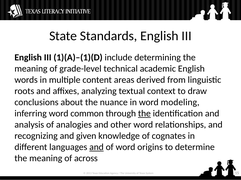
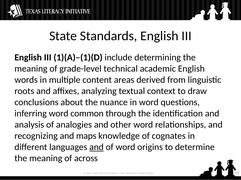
modeling: modeling -> questions
the at (144, 114) underline: present -> none
given: given -> maps
